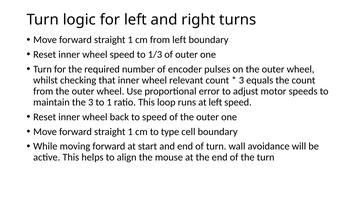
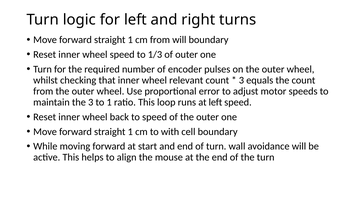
from left: left -> will
type: type -> with
